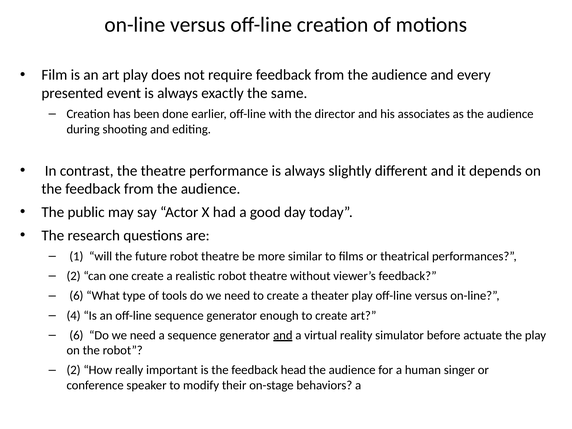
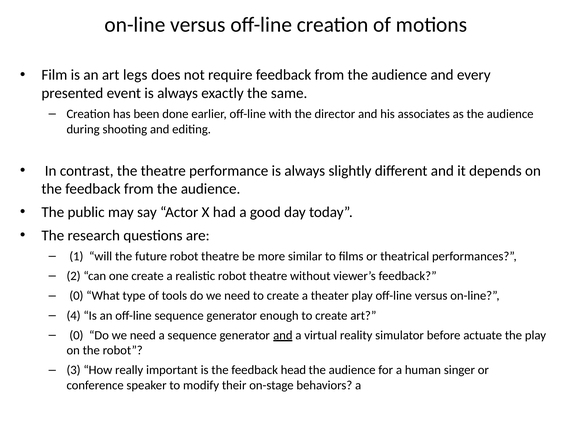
art play: play -> legs
6 at (76, 296): 6 -> 0
6 at (76, 335): 6 -> 0
2 at (74, 370): 2 -> 3
